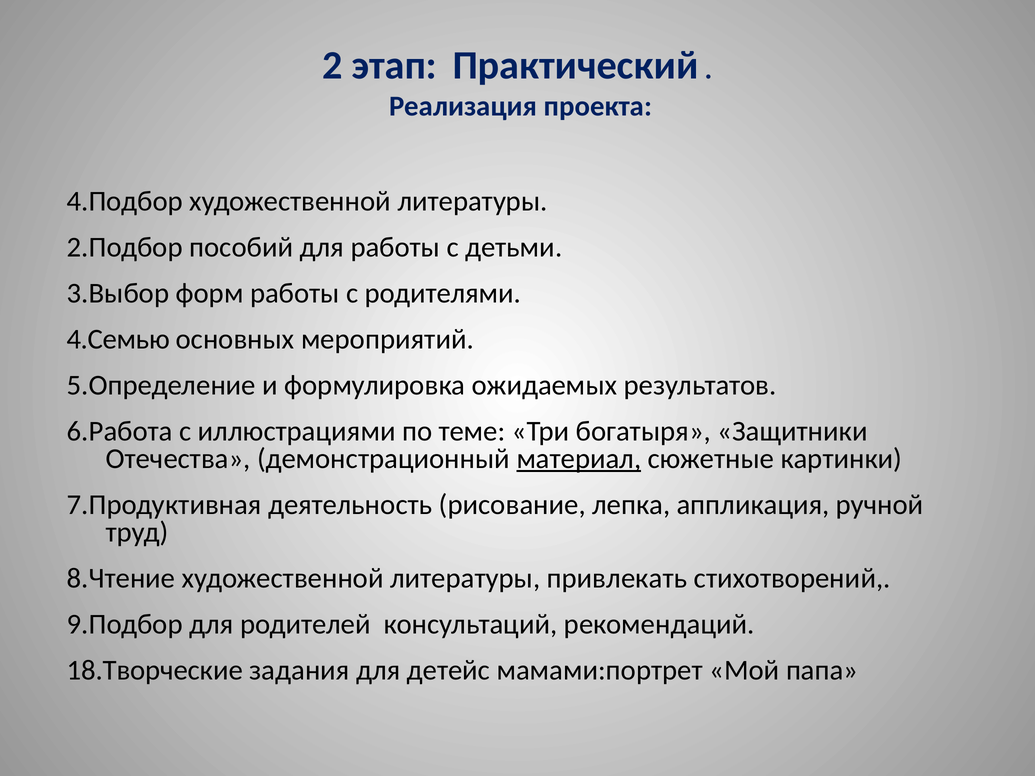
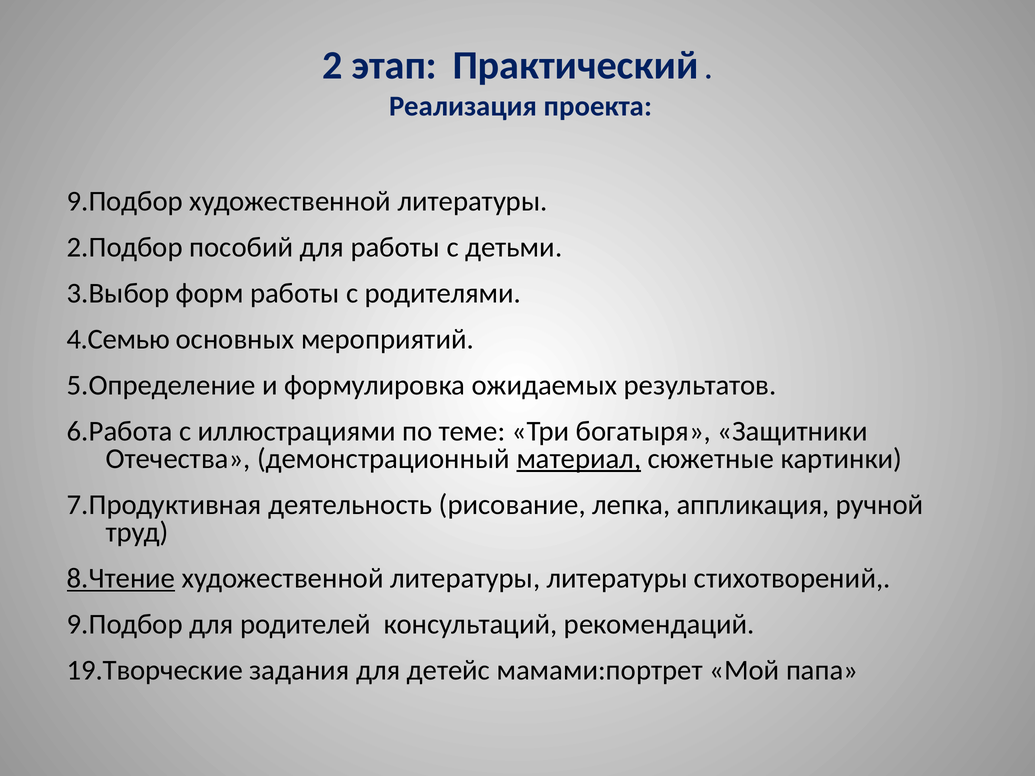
4.Подбор at (125, 201): 4.Подбор -> 9.Подбор
8.Чтение underline: none -> present
литературы привлекать: привлекать -> литературы
18.Творческие: 18.Творческие -> 19.Творческие
